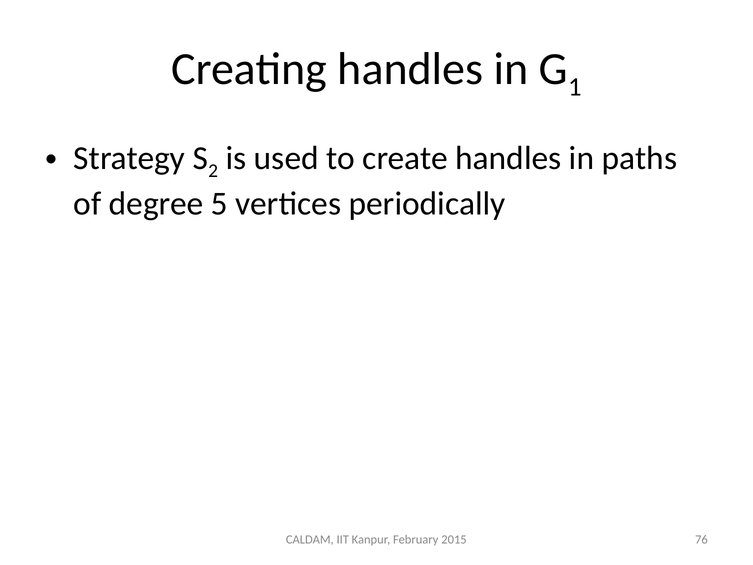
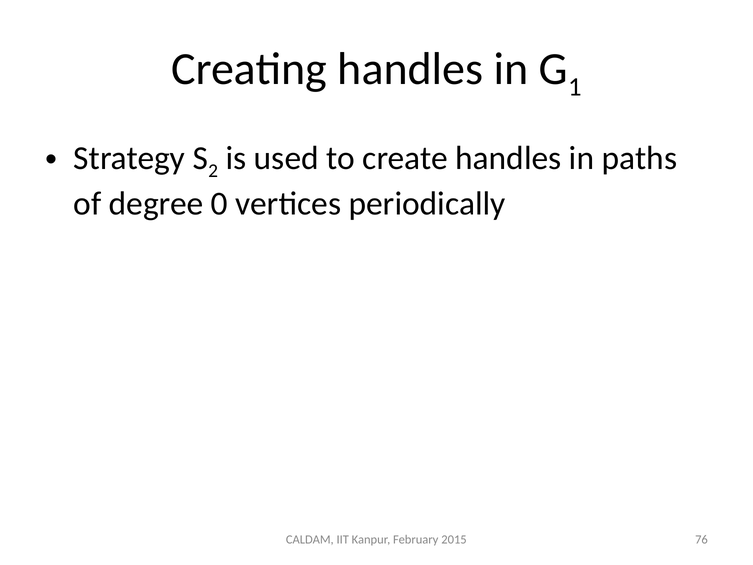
5: 5 -> 0
